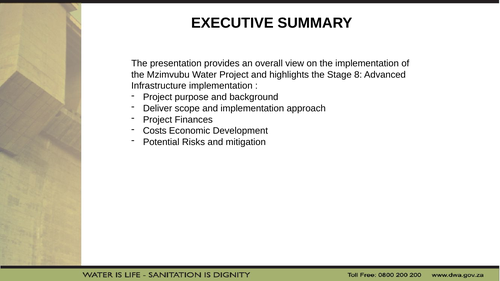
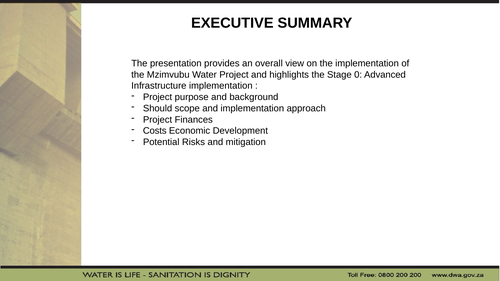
8: 8 -> 0
Deliver: Deliver -> Should
